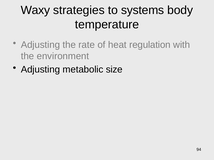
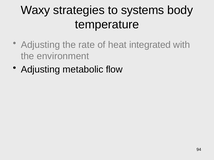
regulation: regulation -> integrated
size: size -> flow
